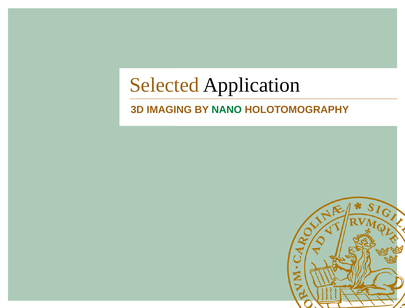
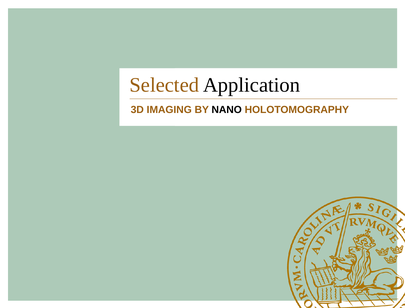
NANO colour: green -> black
